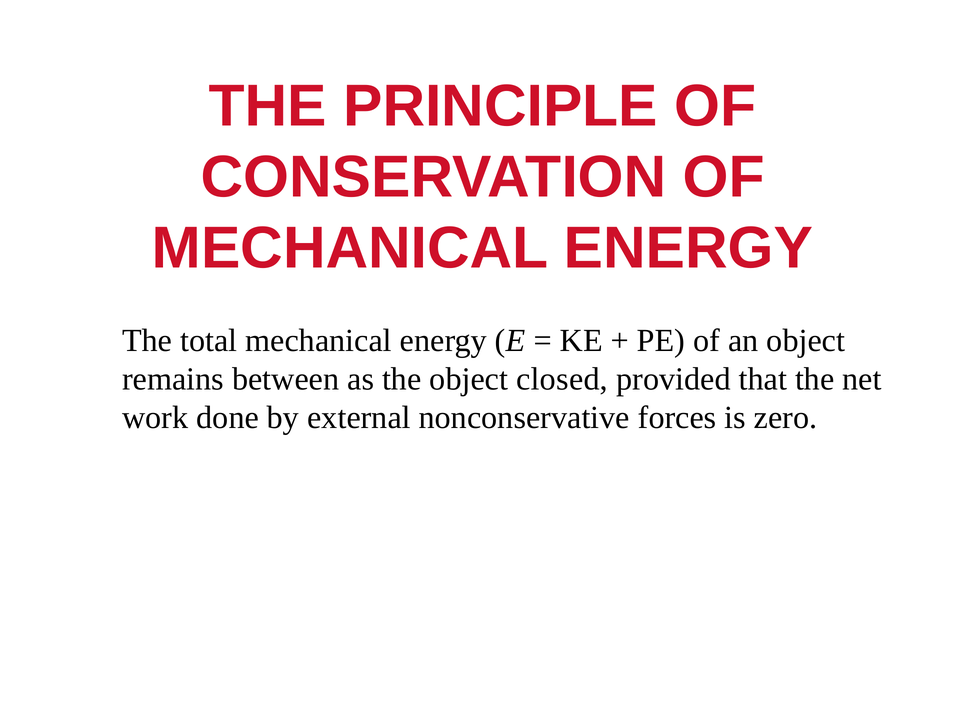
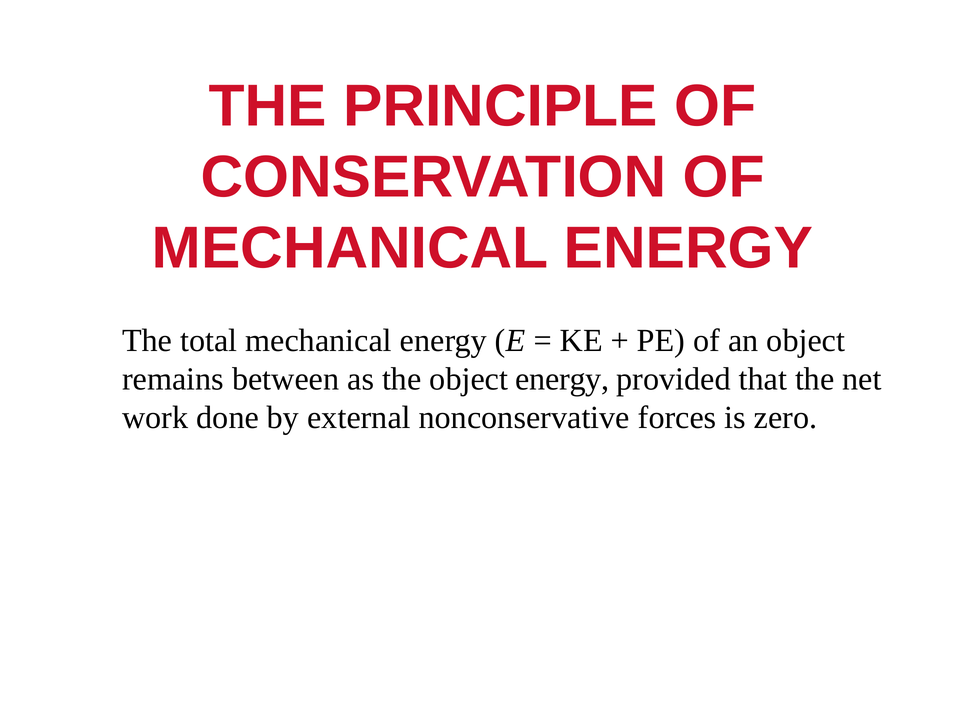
object closed: closed -> energy
